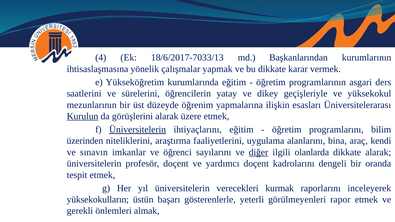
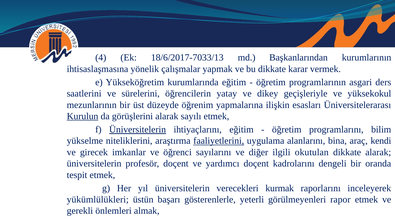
üzere: üzere -> sayılı
üzerinden: üzerinden -> yükselme
faaliyetlerini underline: none -> present
sınavın: sınavın -> girecek
diğer underline: present -> none
olanlarda: olanlarda -> okutulan
yüksekokulların: yüksekokulların -> yükümlülükleri
